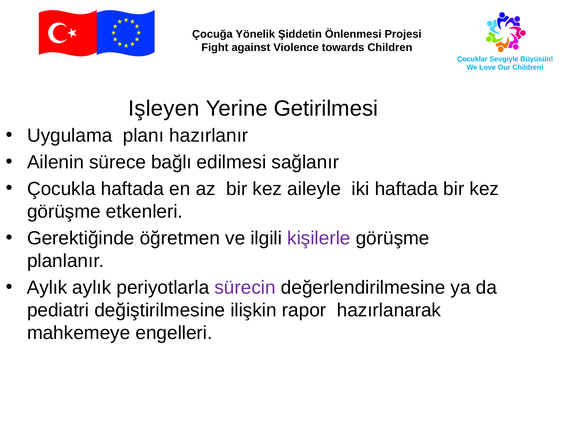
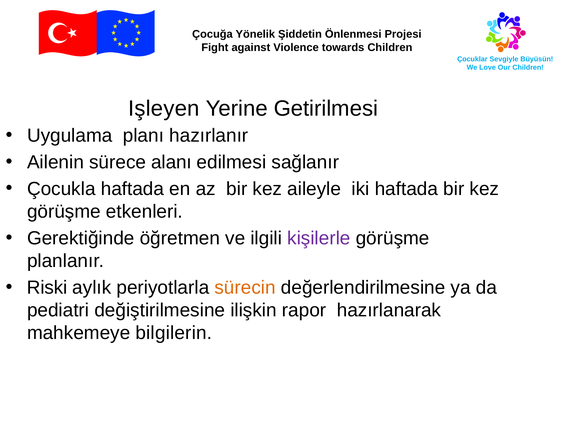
bağlı: bağlı -> alanı
Aylık at (47, 287): Aylık -> Riski
sürecin colour: purple -> orange
engelleri: engelleri -> bilgilerin
